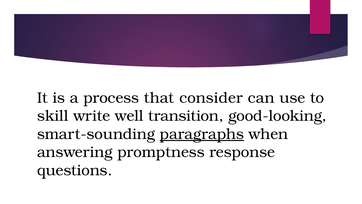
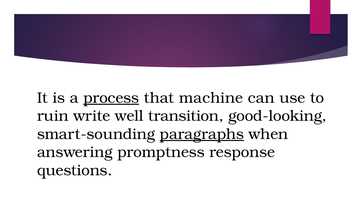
process underline: none -> present
consider: consider -> machine
skill: skill -> ruin
